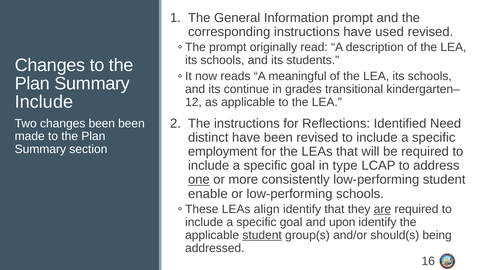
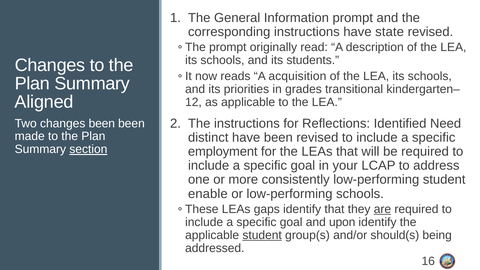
used: used -> state
meaningful: meaningful -> acquisition
continue: continue -> priorities
Include at (44, 102): Include -> Aligned
section underline: none -> present
type: type -> your
one underline: present -> none
align: align -> gaps
